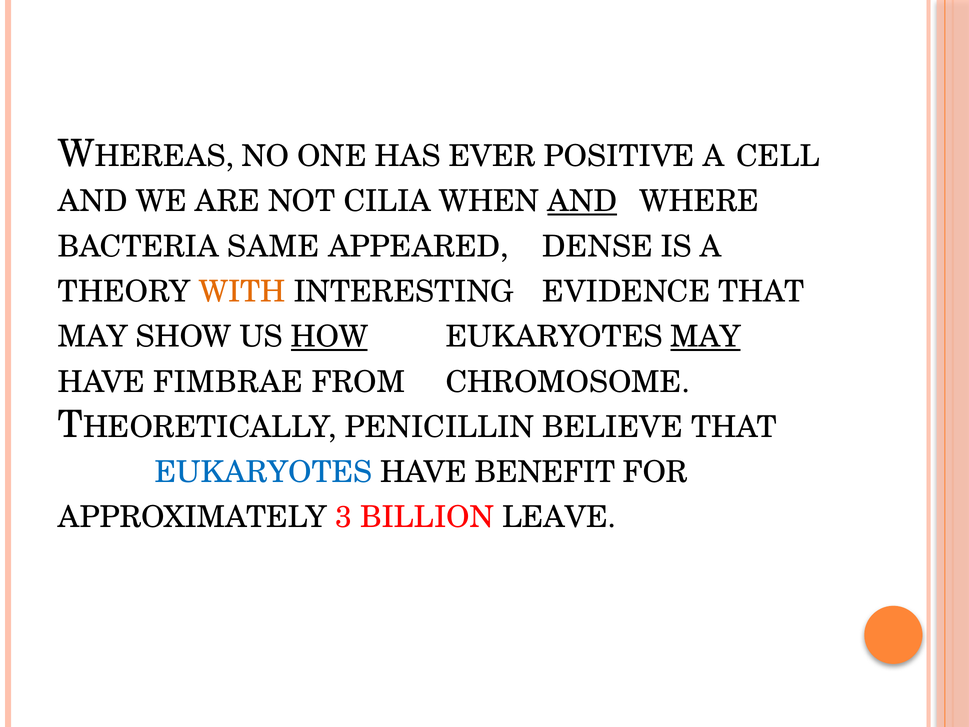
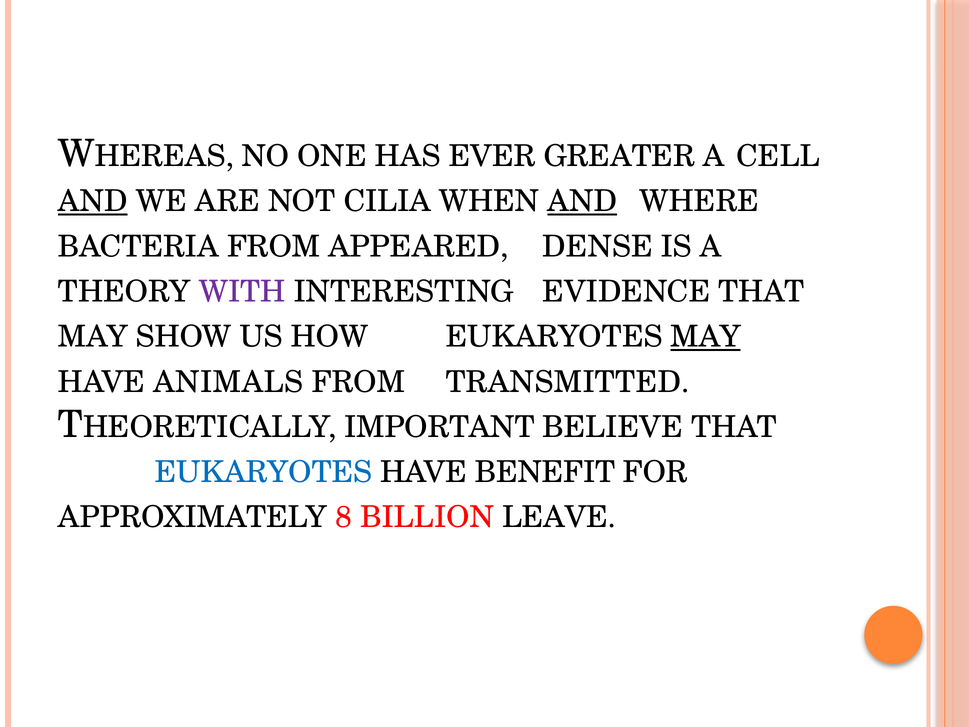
POSITIVE: POSITIVE -> GREATER
AND at (93, 201) underline: none -> present
BACTERIA SAME: SAME -> FROM
WITH colour: orange -> purple
HOW underline: present -> none
FIMBRAE: FIMBRAE -> ANIMALS
CHROMOSOME: CHROMOSOME -> TRANSMITTED
PENICILLIN: PENICILLIN -> IMPORTANT
3: 3 -> 8
